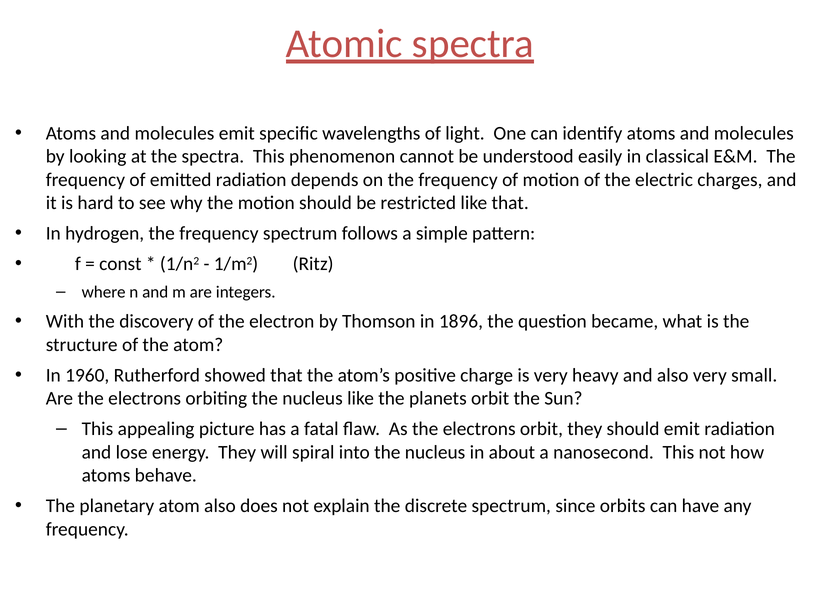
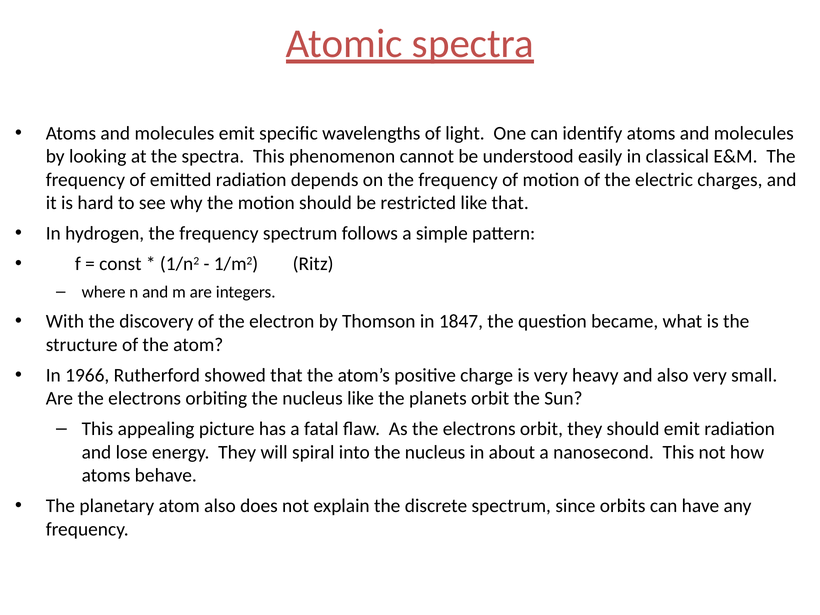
1896: 1896 -> 1847
1960: 1960 -> 1966
